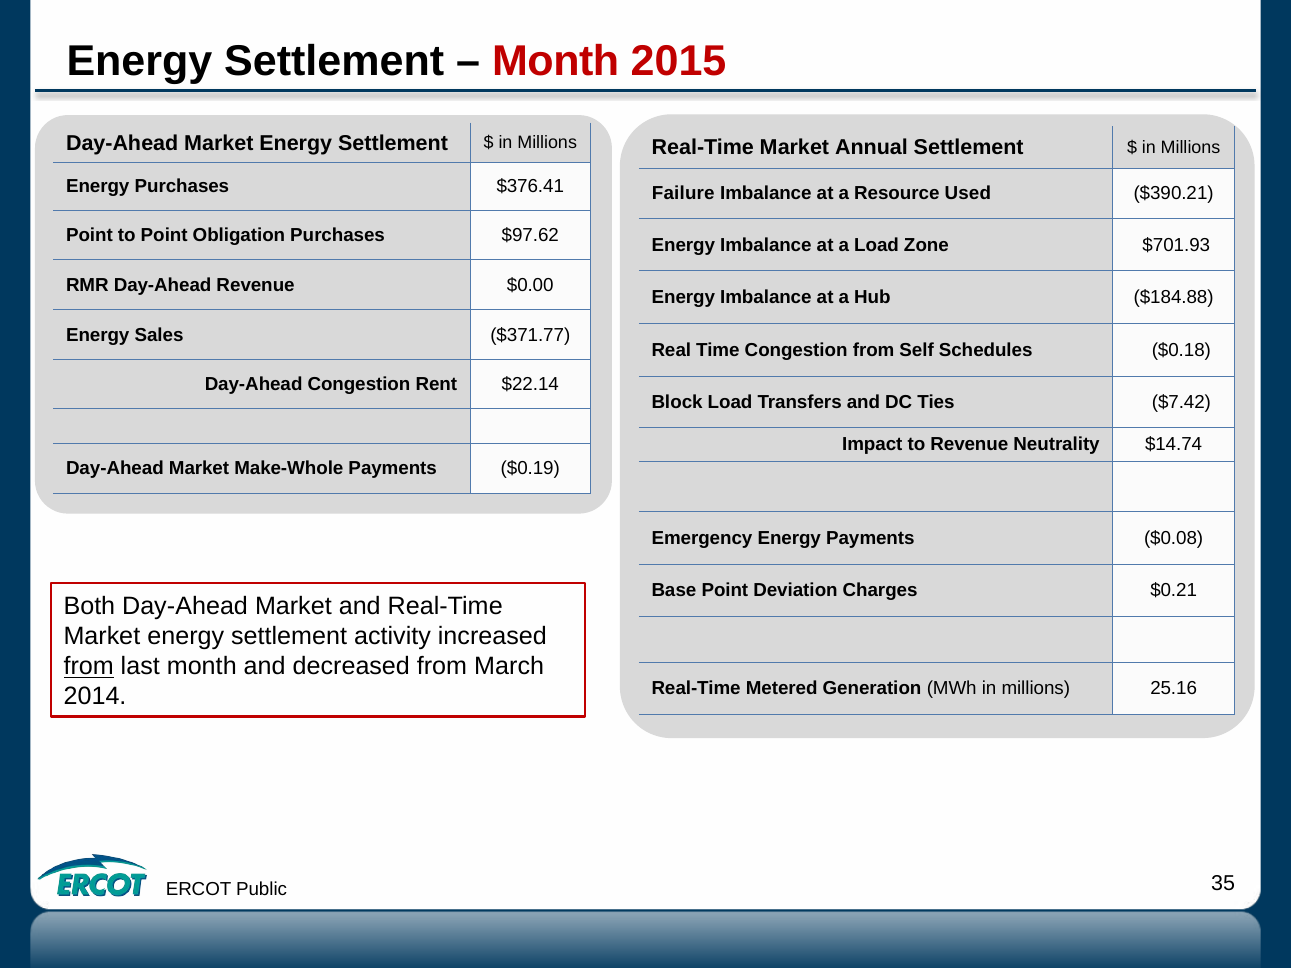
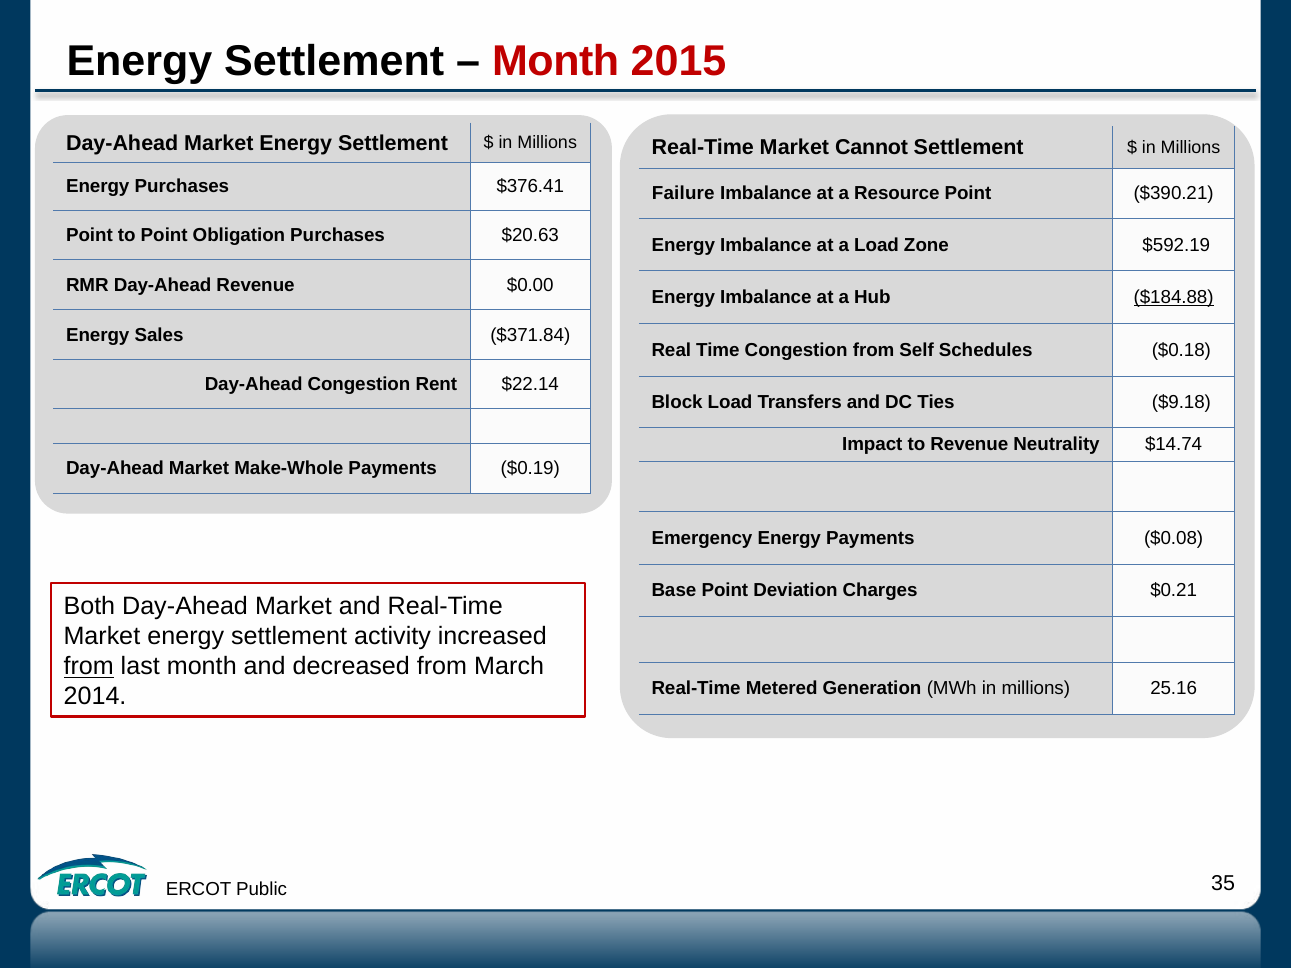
Annual: Annual -> Cannot
Resource Used: Used -> Point
$97.62: $97.62 -> $20.63
$701.93: $701.93 -> $592.19
$184.88 underline: none -> present
$371.77: $371.77 -> $371.84
$7.42: $7.42 -> $9.18
